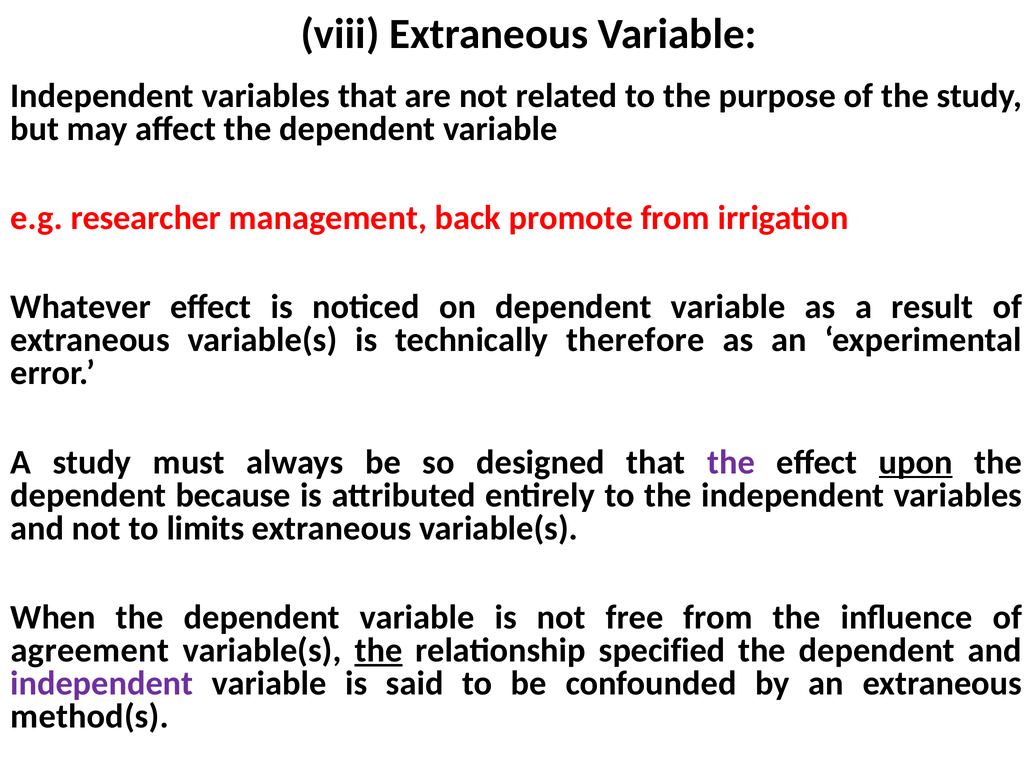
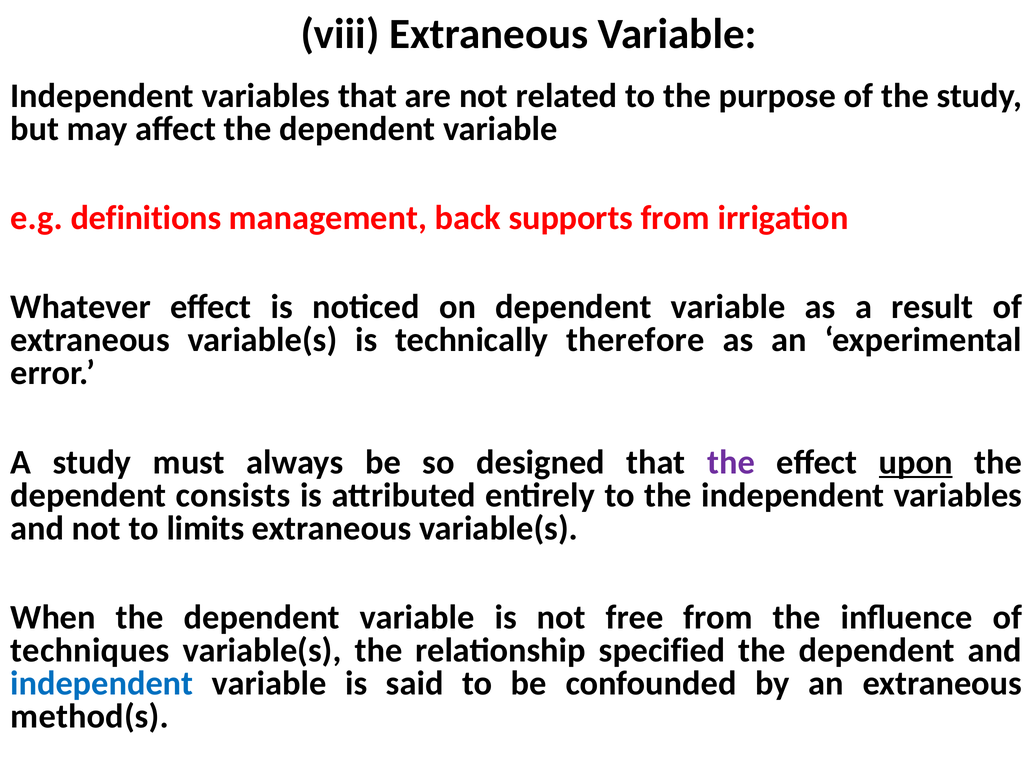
researcher: researcher -> definitions
promote: promote -> supports
because: because -> consists
agreement: agreement -> techniques
the at (378, 650) underline: present -> none
independent at (102, 683) colour: purple -> blue
